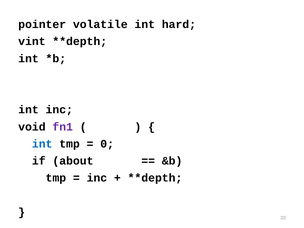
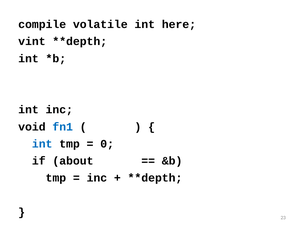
pointer: pointer -> compile
hard: hard -> here
fn1 colour: purple -> blue
